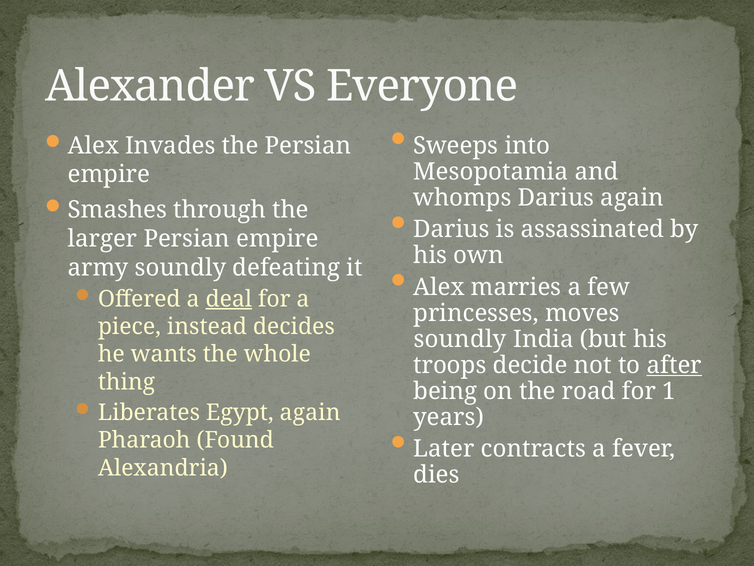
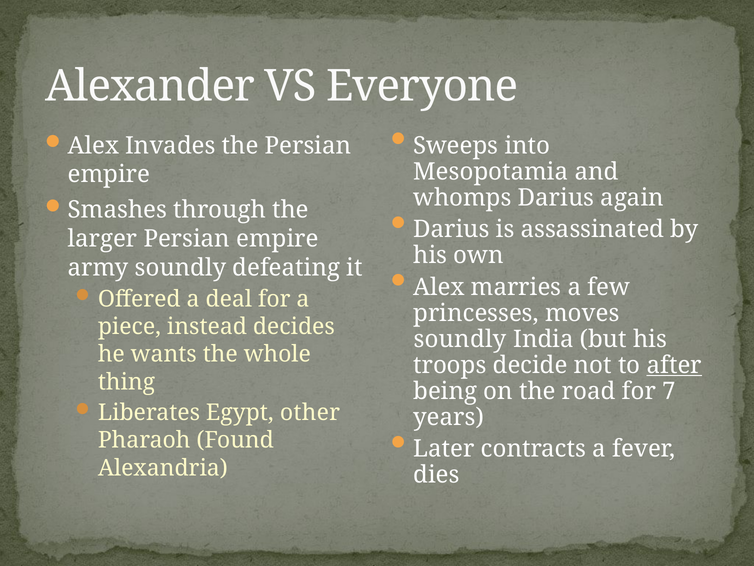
deal underline: present -> none
1: 1 -> 7
Egypt again: again -> other
